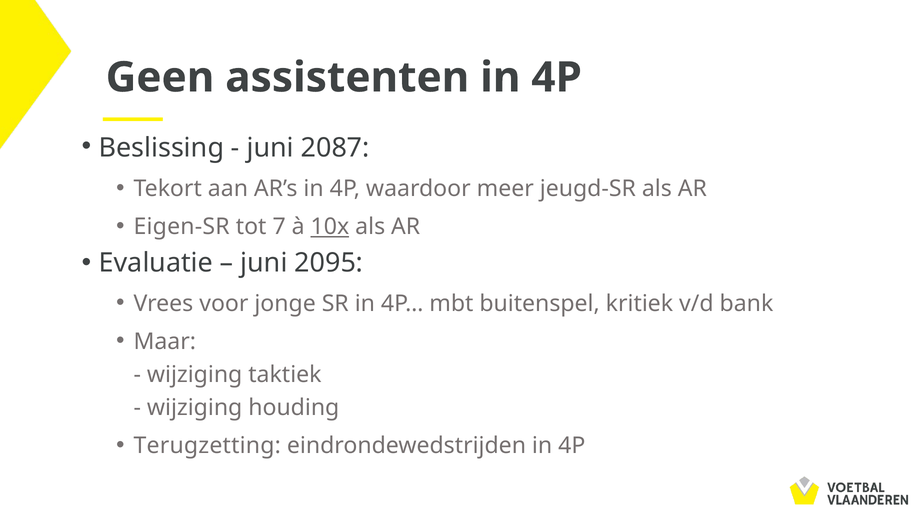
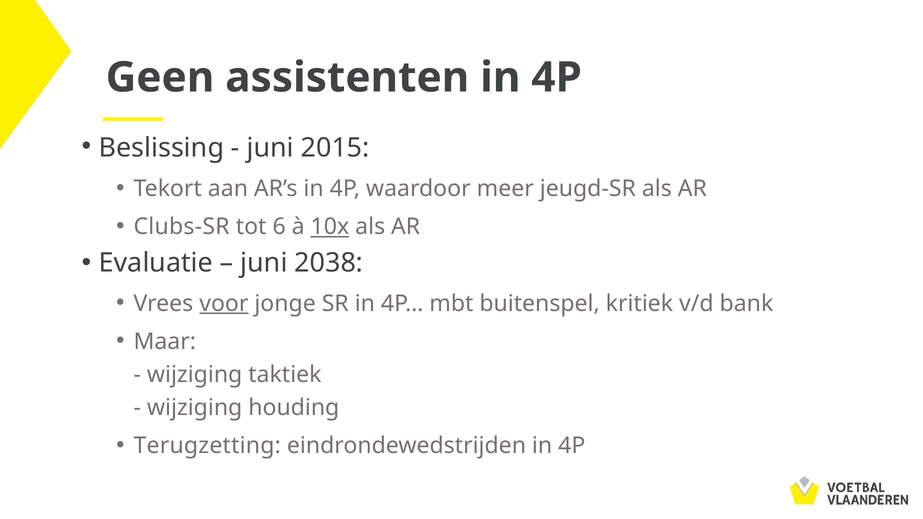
2087: 2087 -> 2015
Eigen-SR: Eigen-SR -> Clubs-SR
7: 7 -> 6
2095: 2095 -> 2038
voor underline: none -> present
